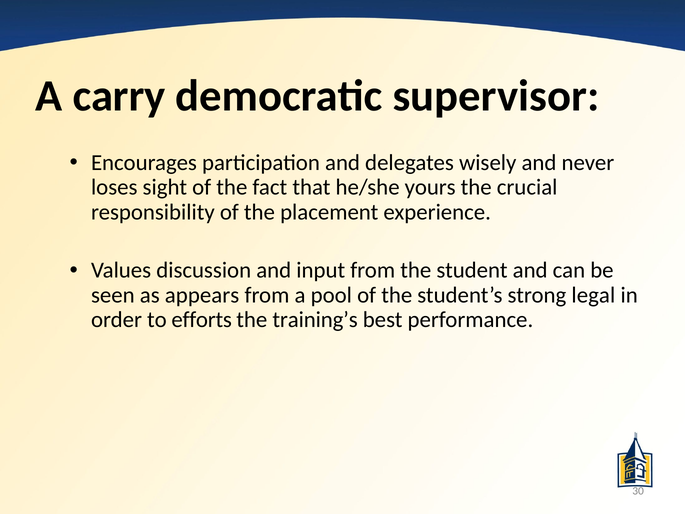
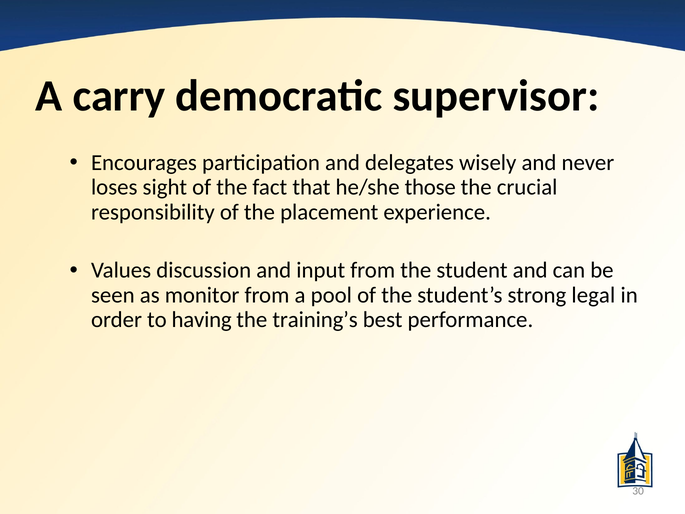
yours: yours -> those
appears: appears -> monitor
efforts: efforts -> having
